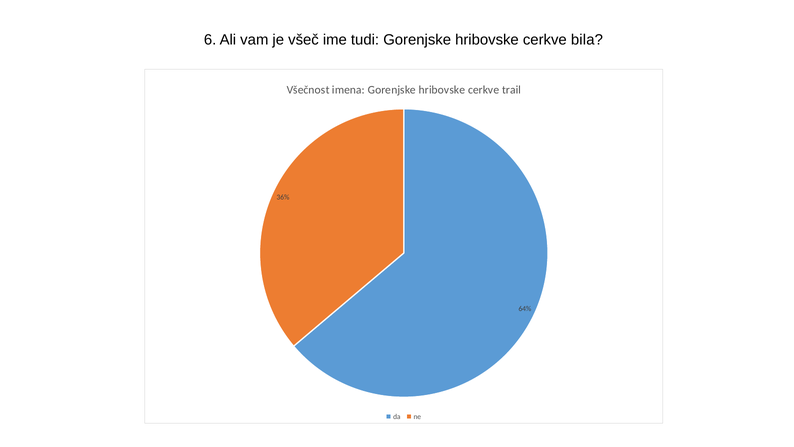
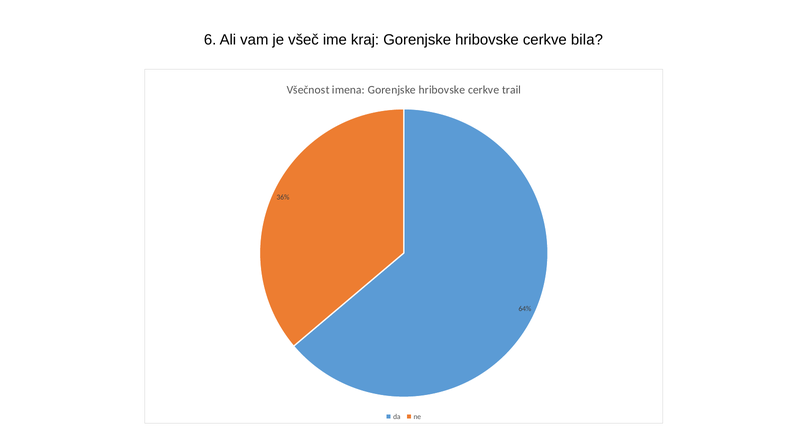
tudi: tudi -> kraj
